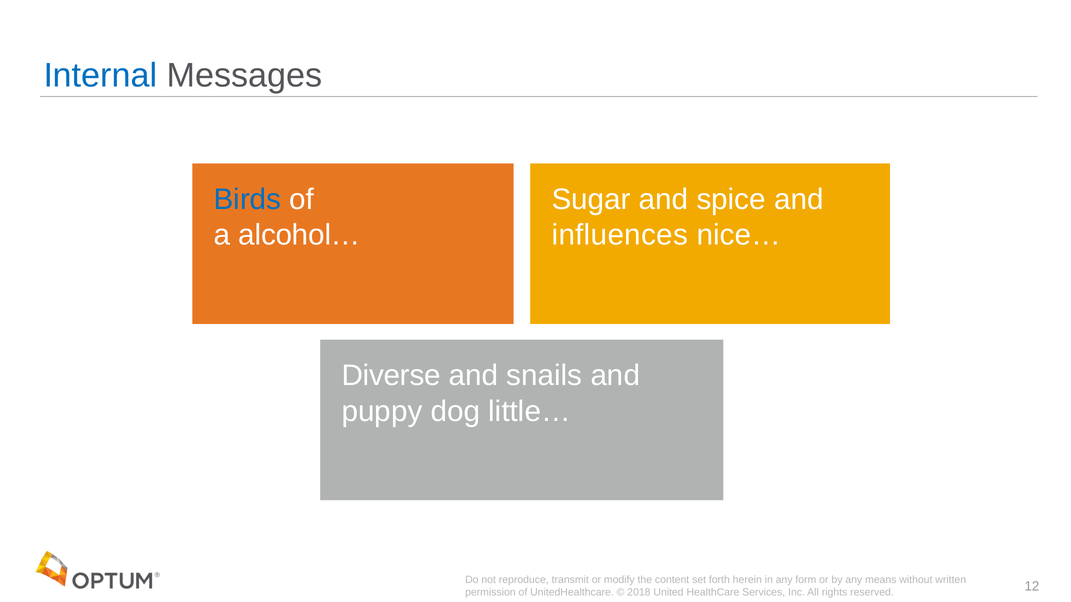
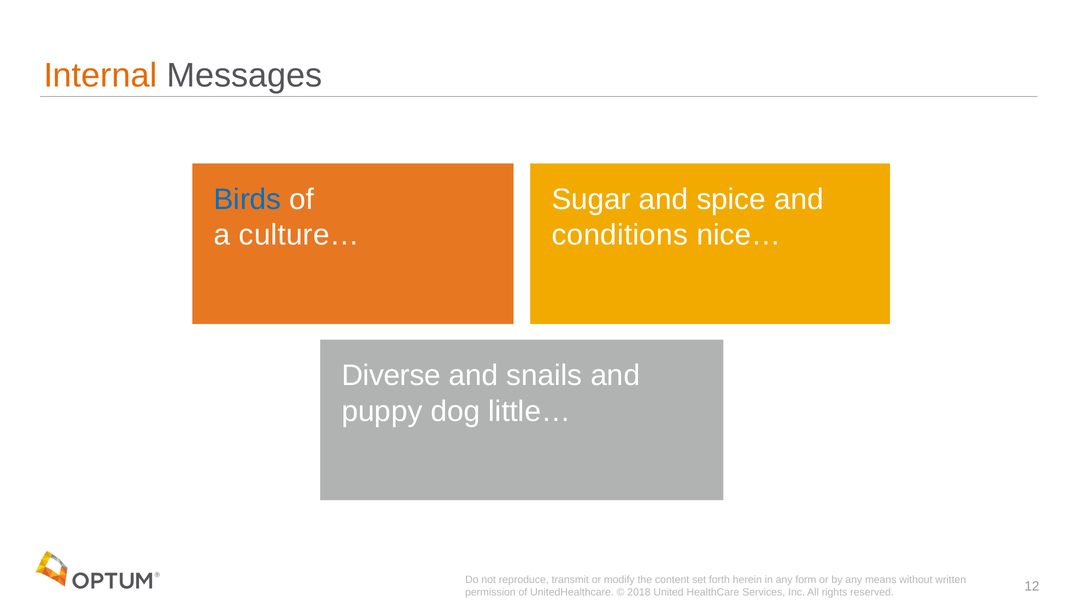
Internal colour: blue -> orange
alcohol…: alcohol… -> culture…
influences: influences -> conditions
